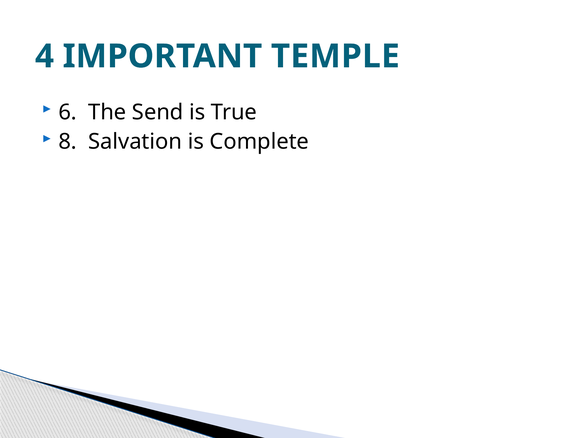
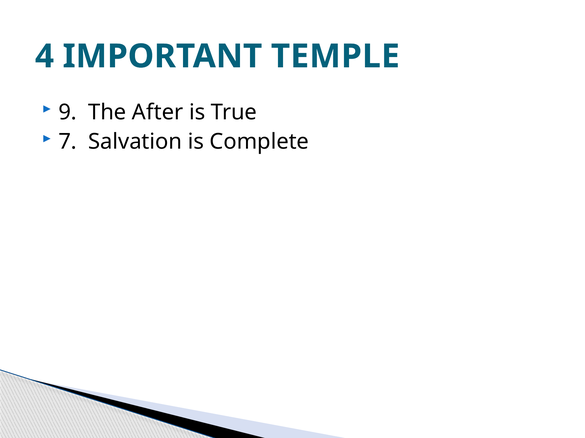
6: 6 -> 9
Send: Send -> After
8: 8 -> 7
